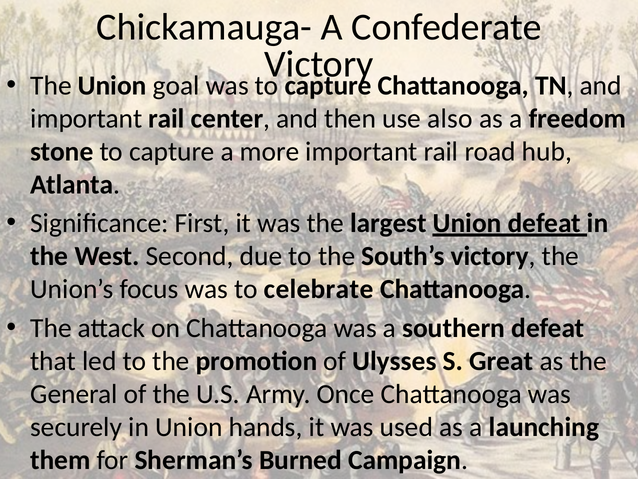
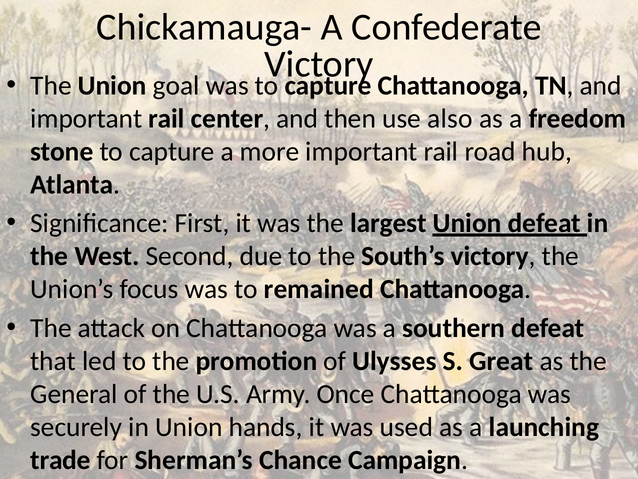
celebrate: celebrate -> remained
them: them -> trade
Burned: Burned -> Chance
